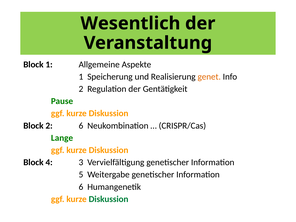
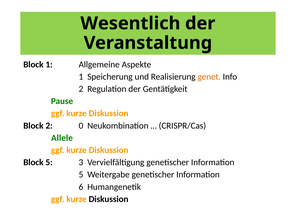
2 6: 6 -> 0
Lange: Lange -> Allele
Block 4: 4 -> 5
Diskussion at (109, 199) colour: green -> black
